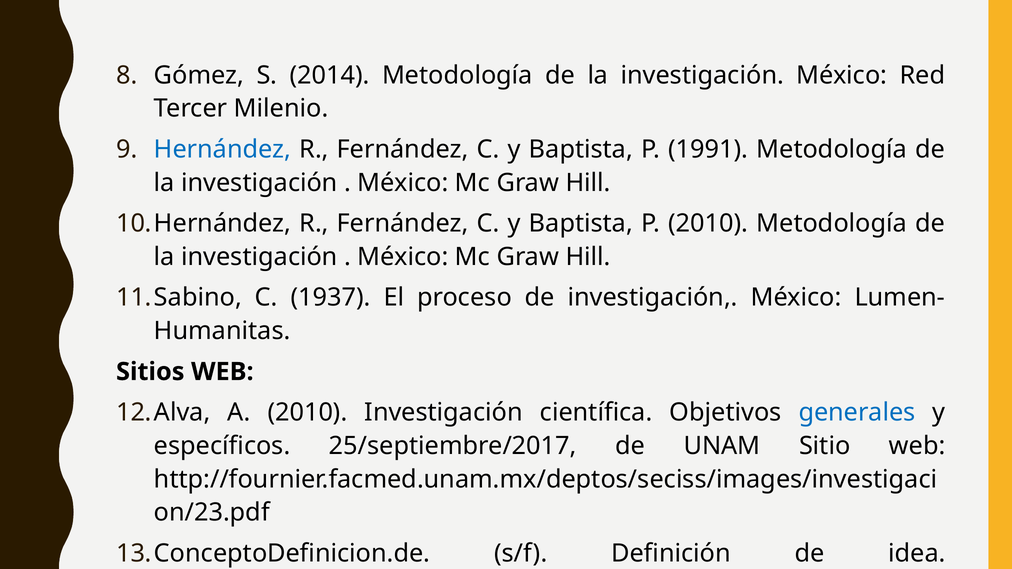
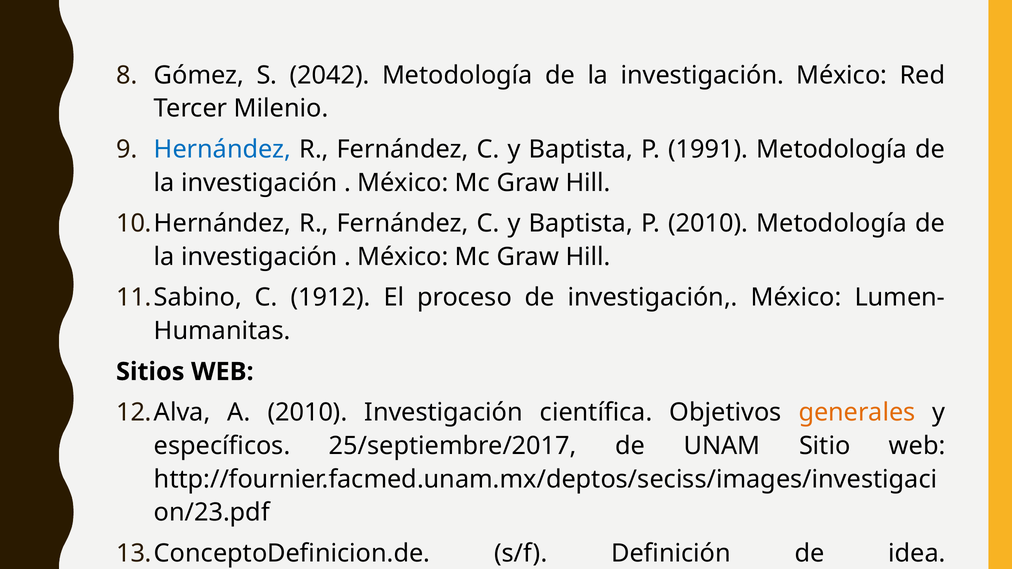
2014: 2014 -> 2042
1937: 1937 -> 1912
generales colour: blue -> orange
